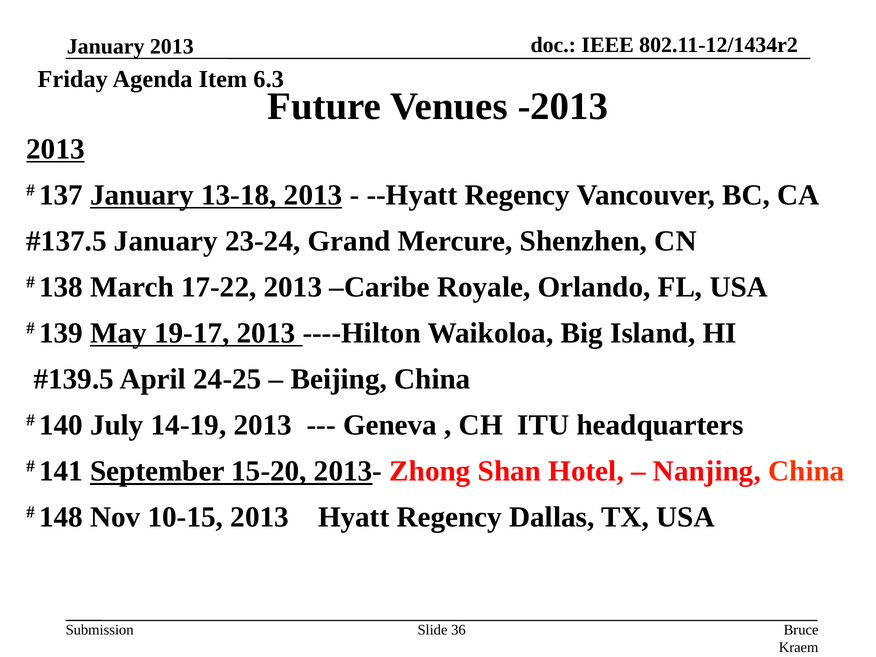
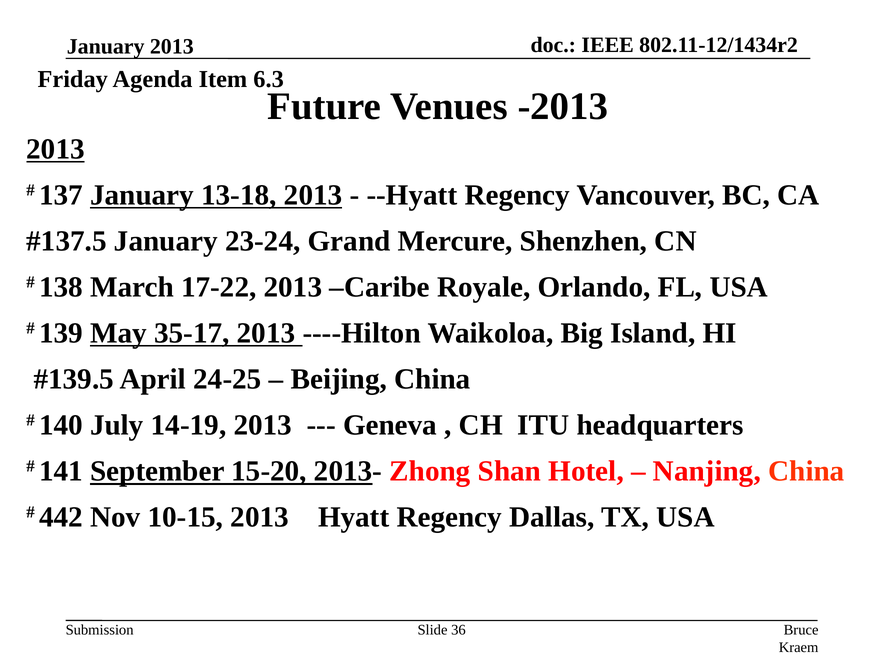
19-17: 19-17 -> 35-17
148: 148 -> 442
